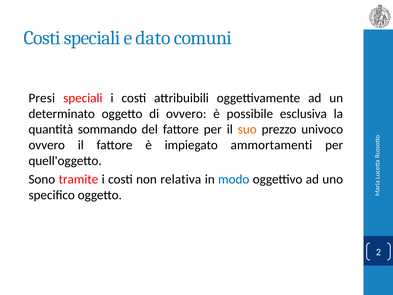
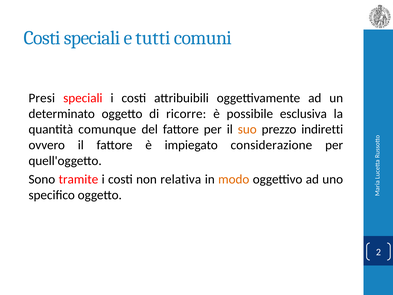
dato: dato -> tutti
di ovvero: ovvero -> ricorre
sommando: sommando -> comunque
univoco: univoco -> indiretti
ammortamenti: ammortamenti -> considerazione
modo colour: blue -> orange
